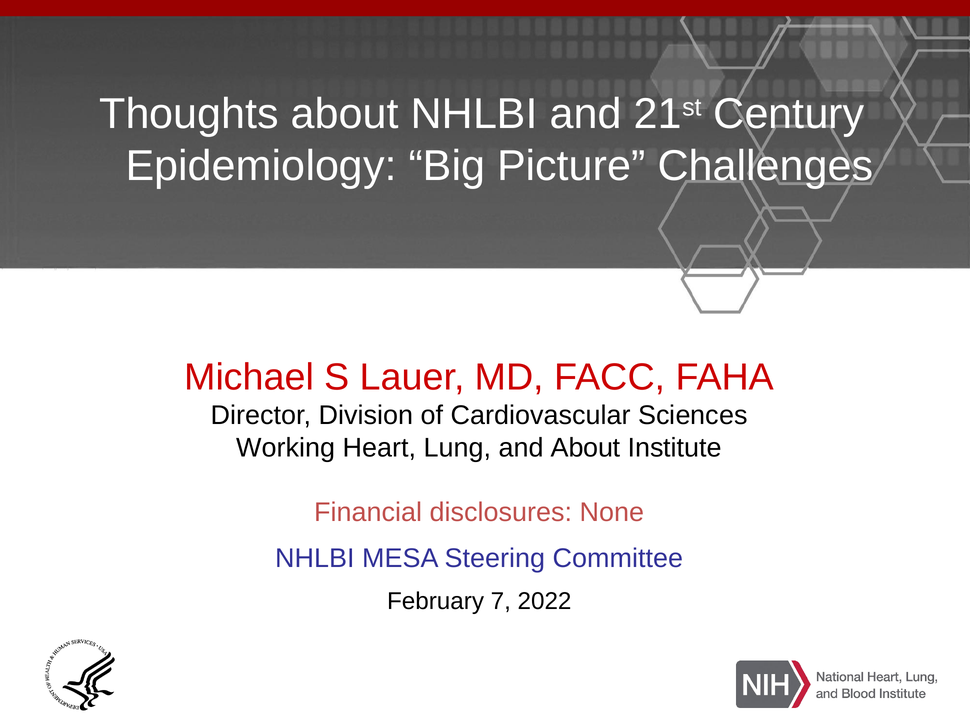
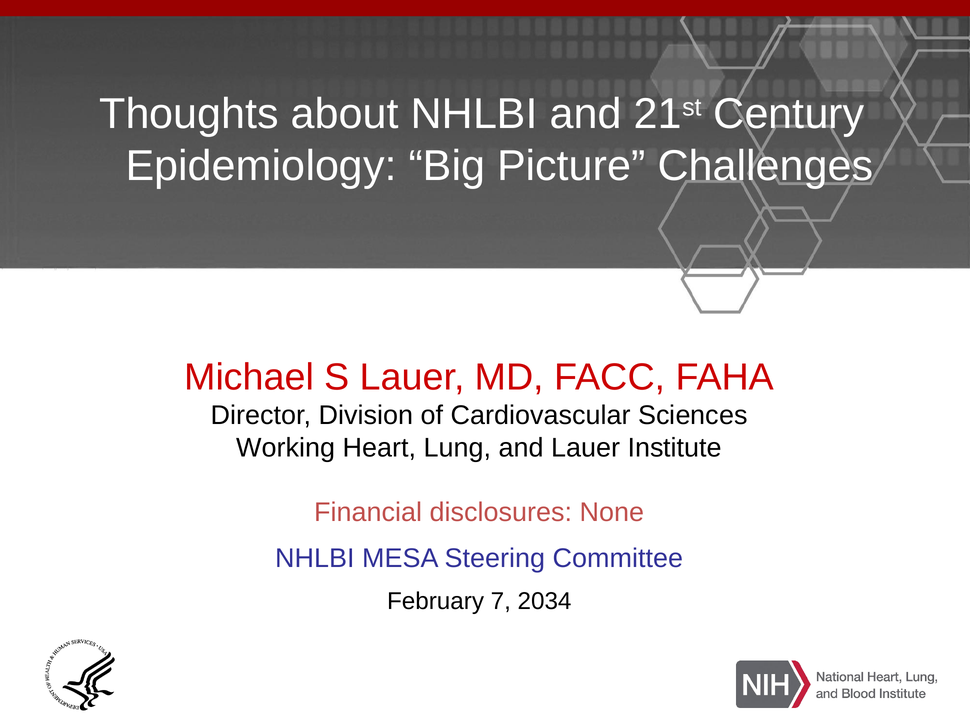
and About: About -> Lauer
2022: 2022 -> 2034
